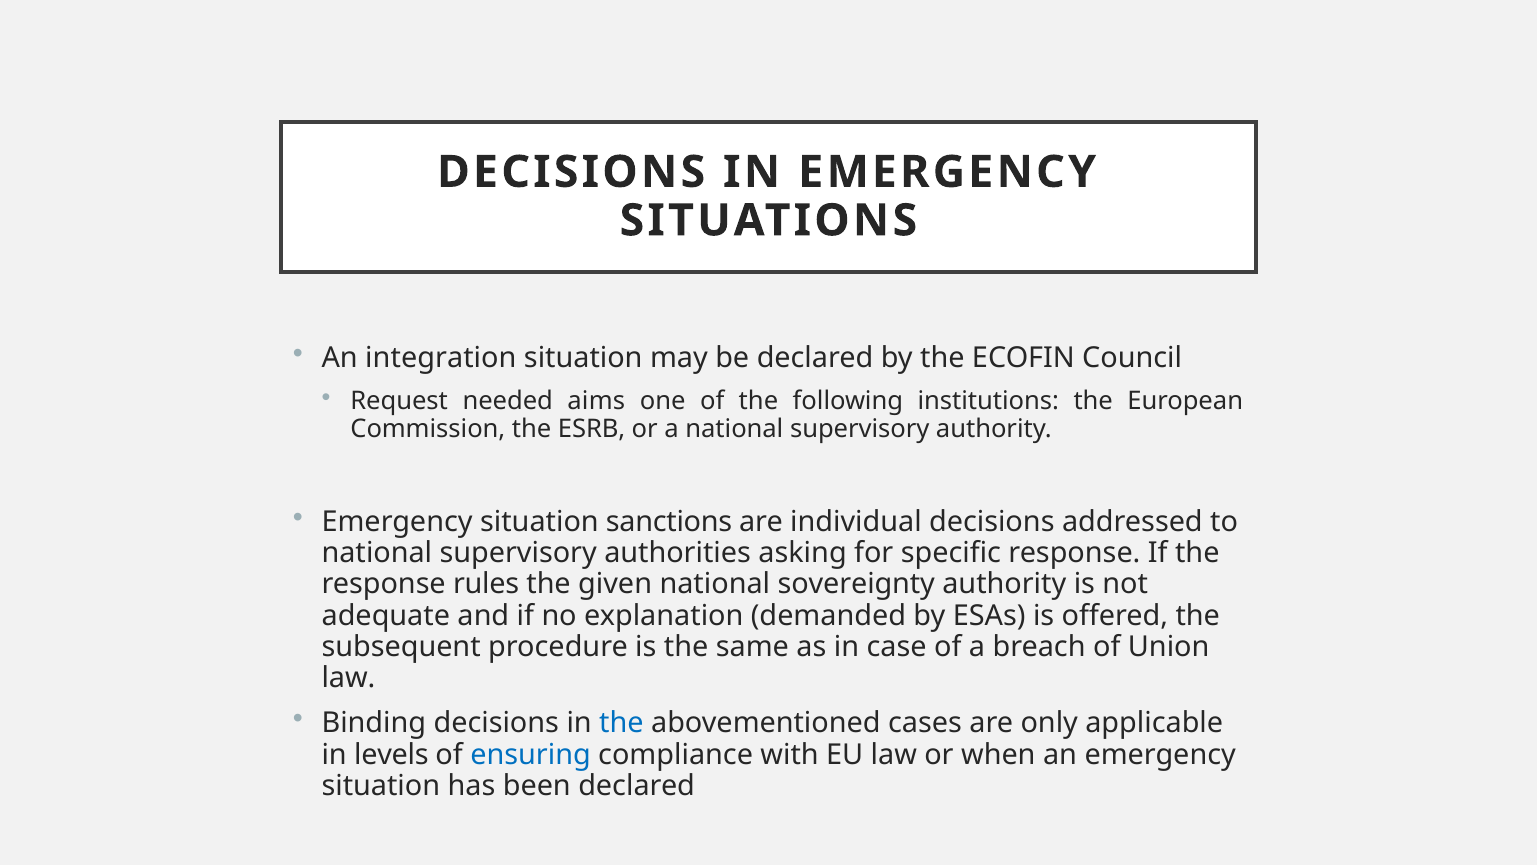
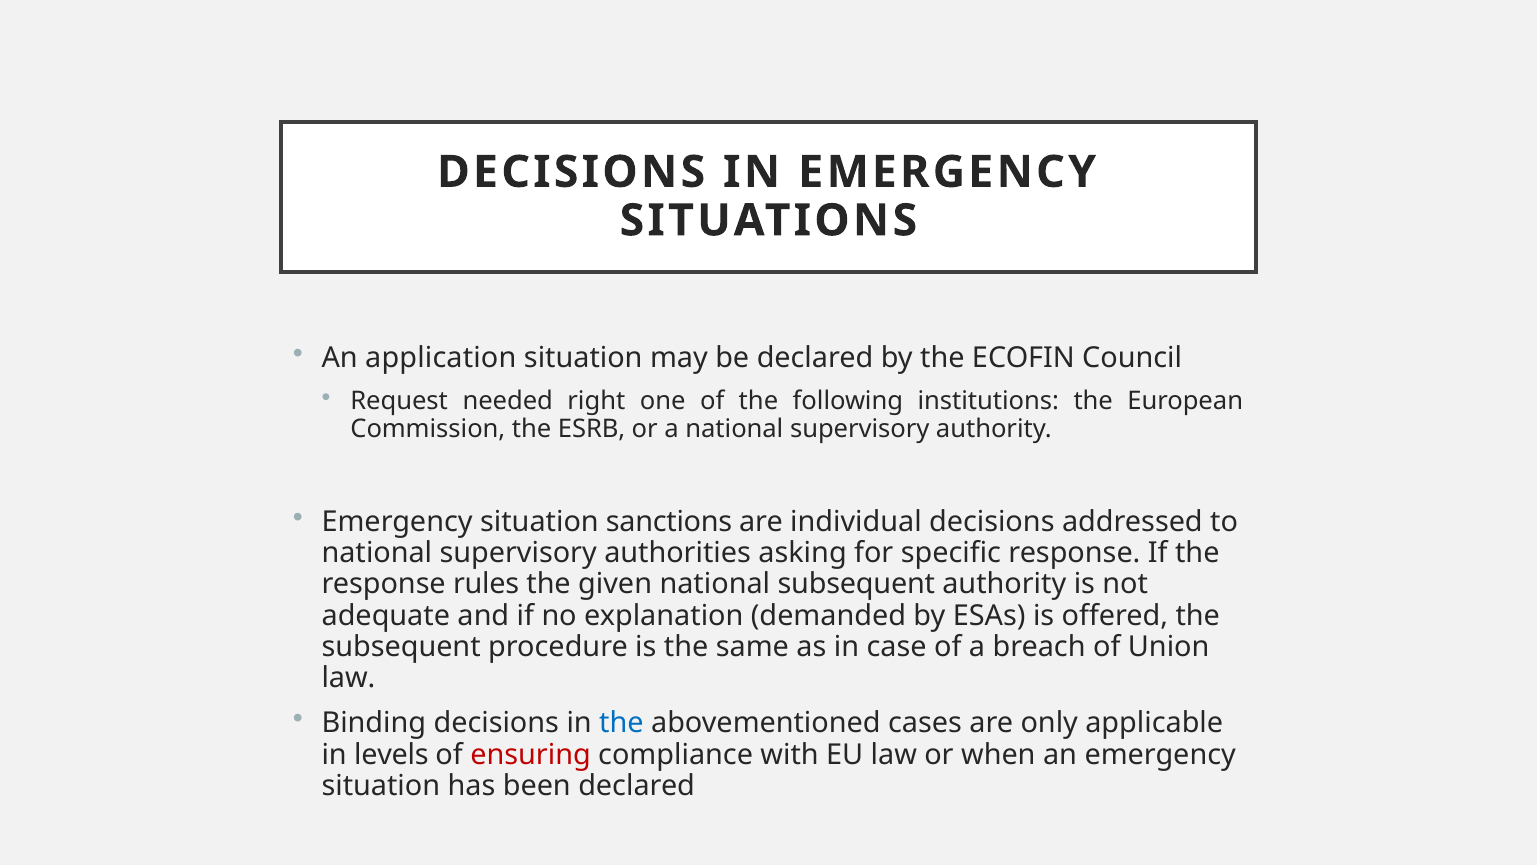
integration: integration -> application
aims: aims -> right
national sovereignty: sovereignty -> subsequent
ensuring colour: blue -> red
